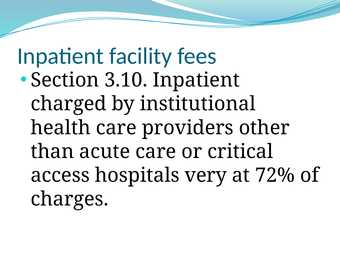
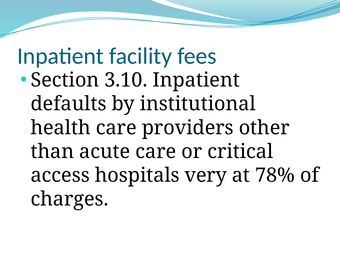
charged: charged -> defaults
72%: 72% -> 78%
